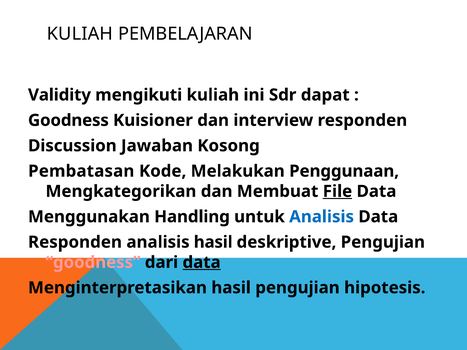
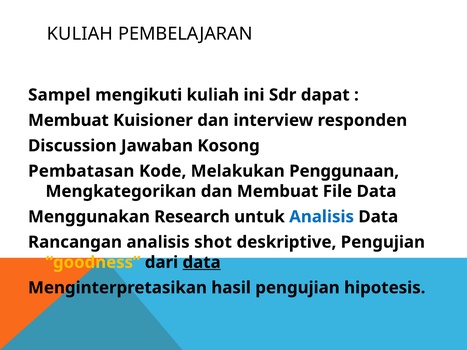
Validity: Validity -> Sampel
Goodness at (68, 120): Goodness -> Membuat
File underline: present -> none
Handling: Handling -> Research
Responden at (75, 242): Responden -> Rancangan
analisis hasil: hasil -> shot
goodness at (93, 263) colour: pink -> yellow
